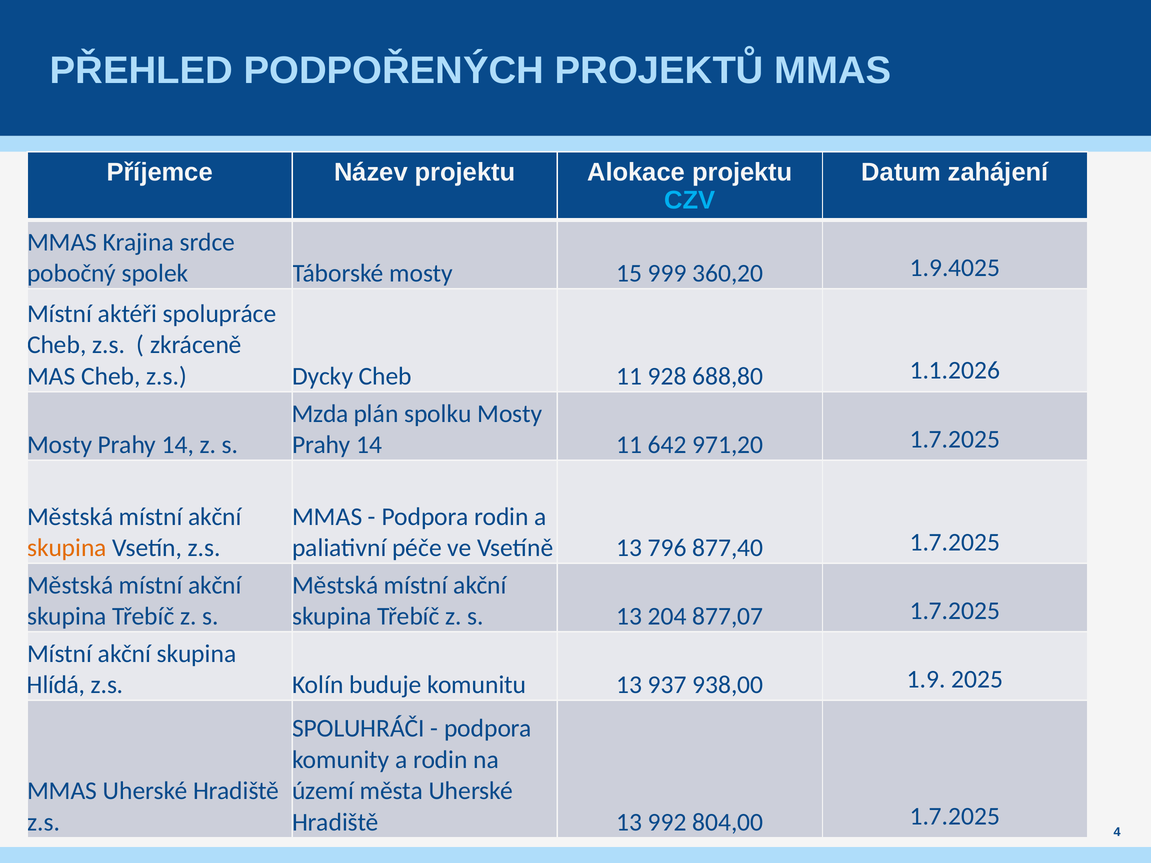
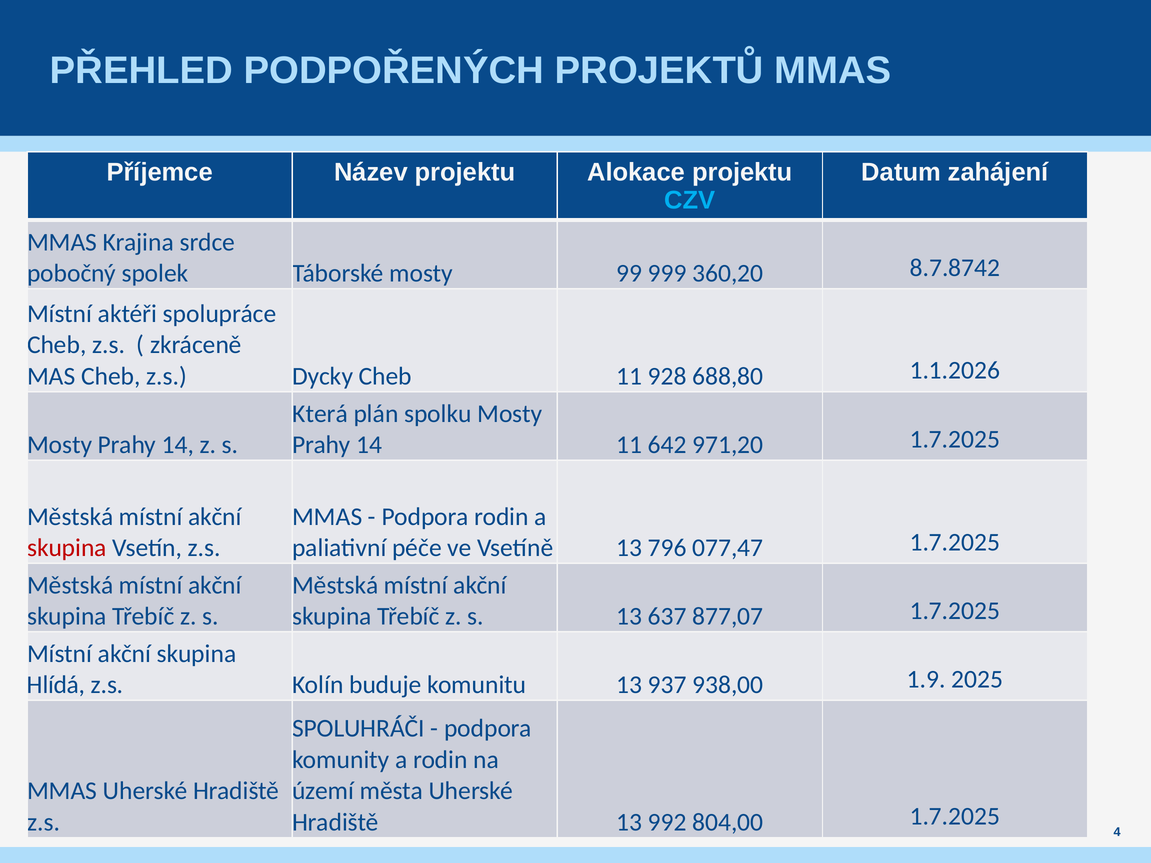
15: 15 -> 99
1.9.4025: 1.9.4025 -> 8.7.8742
Mzda: Mzda -> Která
skupina at (67, 548) colour: orange -> red
877,40: 877,40 -> 077,47
204: 204 -> 637
